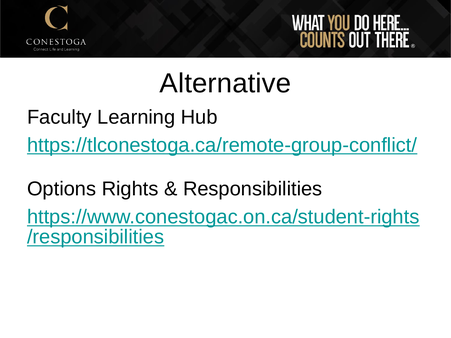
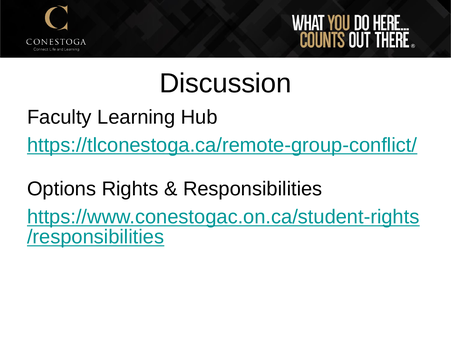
Alternative: Alternative -> Discussion
